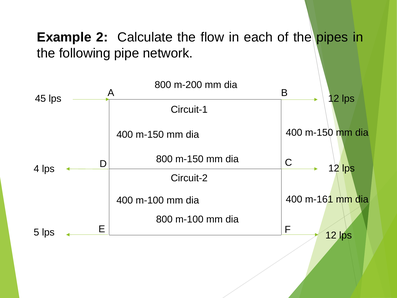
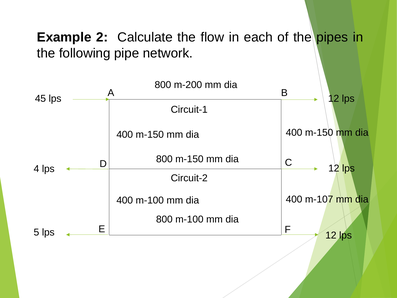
m-161: m-161 -> m-107
